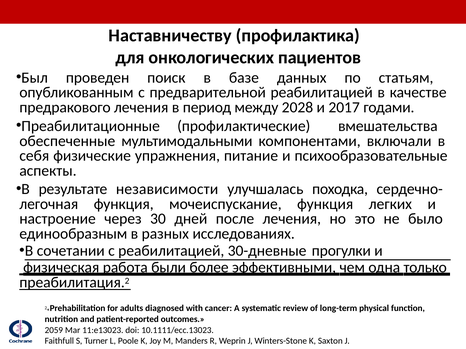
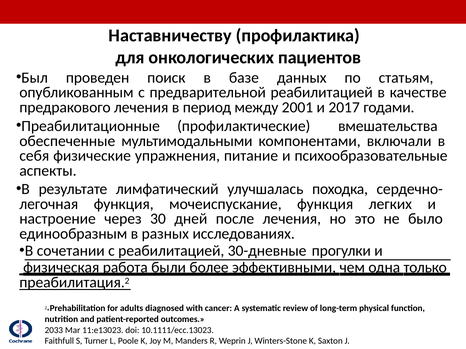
2028: 2028 -> 2001
независимости: независимости -> лимфатический
2059: 2059 -> 2033
